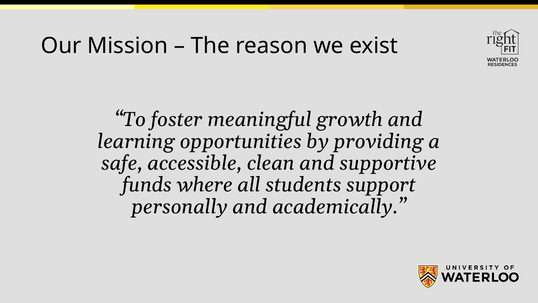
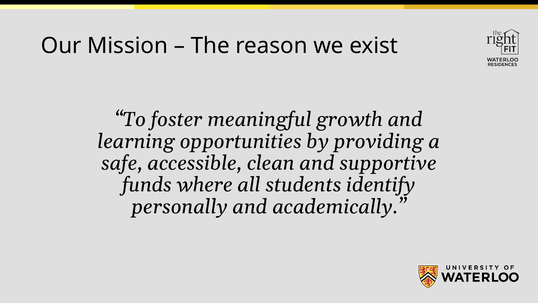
support: support -> identify
